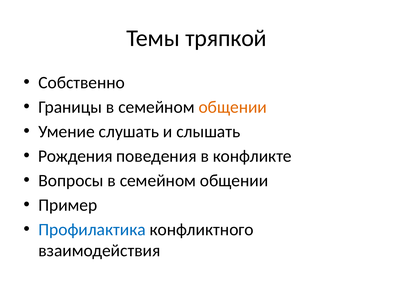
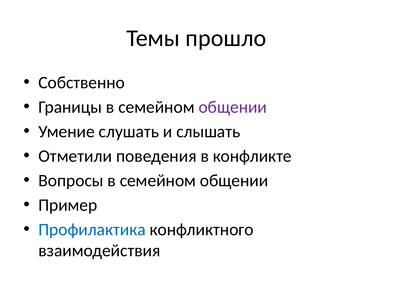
тряпкой: тряпкой -> прошло
общении at (233, 107) colour: orange -> purple
Рождения: Рождения -> Отметили
